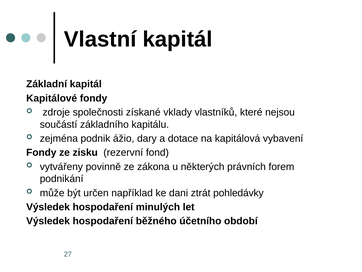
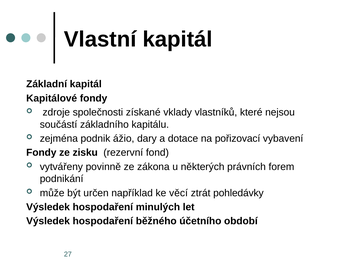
kapitálová: kapitálová -> pořizovací
dani: dani -> věcí
